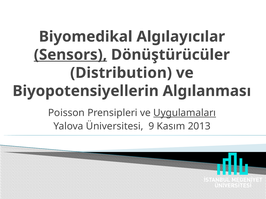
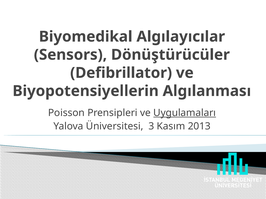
Sensors underline: present -> none
Distribution: Distribution -> Defibrillator
9: 9 -> 3
